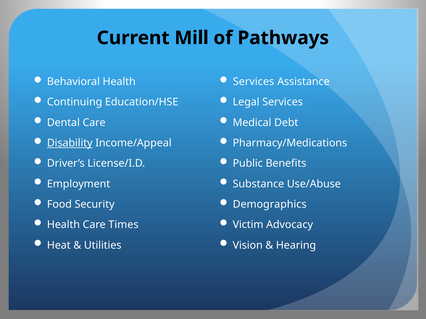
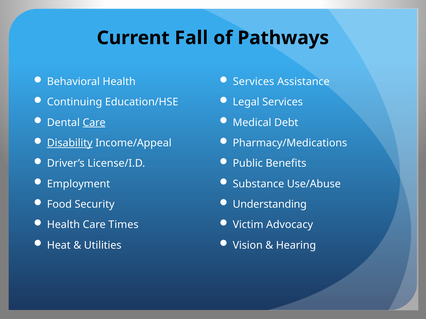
Mill: Mill -> Fall
Care at (94, 123) underline: none -> present
Demographics: Demographics -> Understanding
